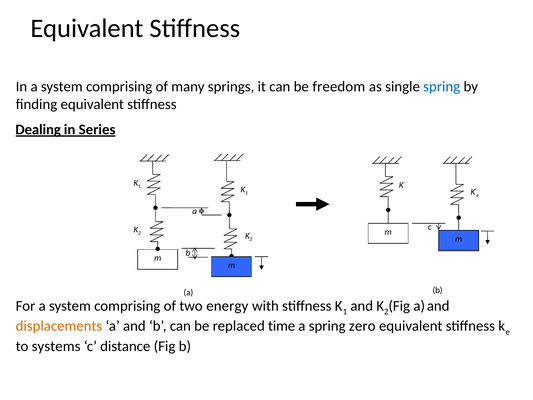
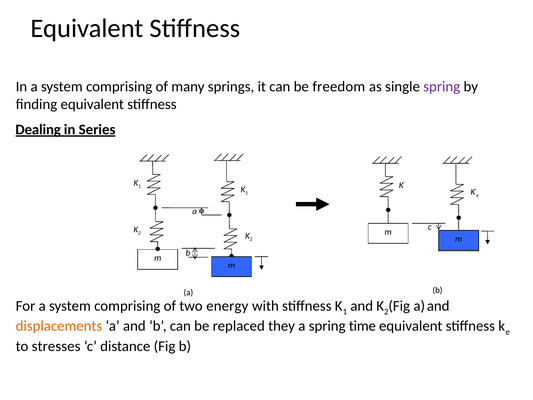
spring at (442, 86) colour: blue -> purple
time: time -> they
zero: zero -> time
systems: systems -> stresses
